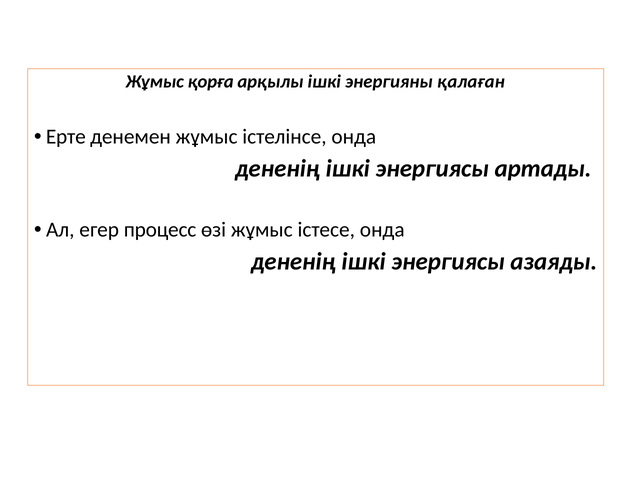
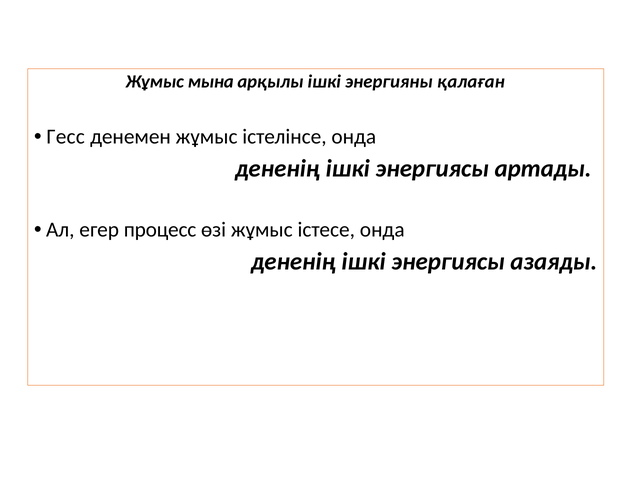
қорға: қорға -> мына
Ерте: Ерте -> Гесс
